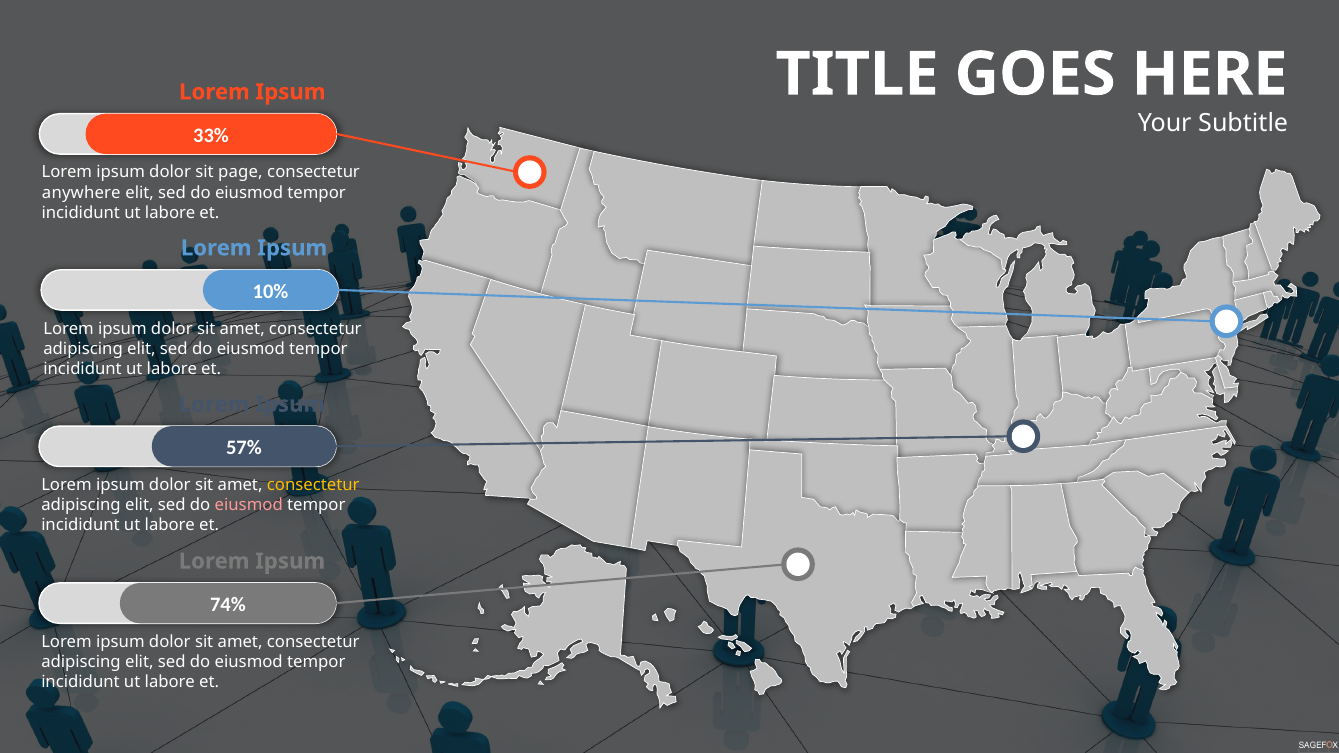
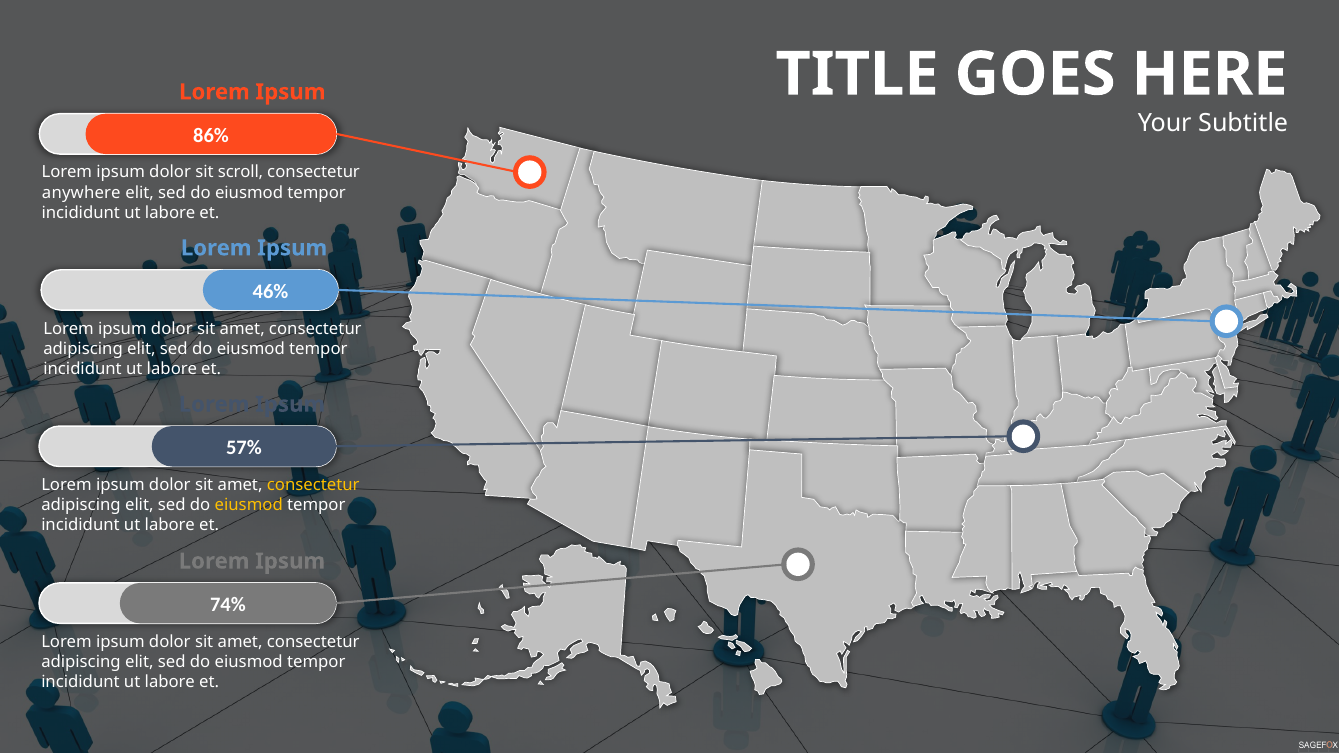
33%: 33% -> 86%
page: page -> scroll
10%: 10% -> 46%
eiusmod at (249, 505) colour: pink -> yellow
